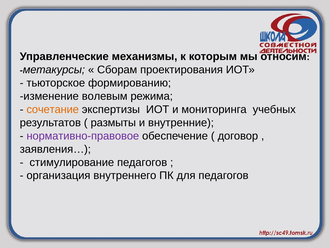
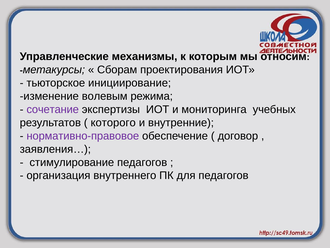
формированию: формированию -> инициирование
сочетание colour: orange -> purple
размыты: размыты -> которого
